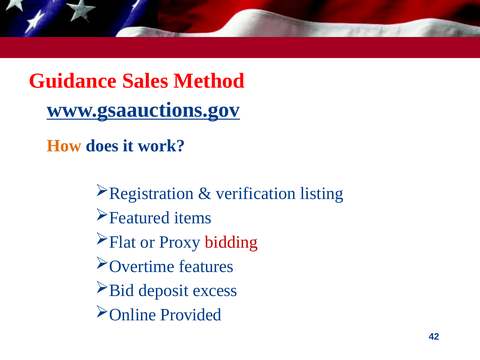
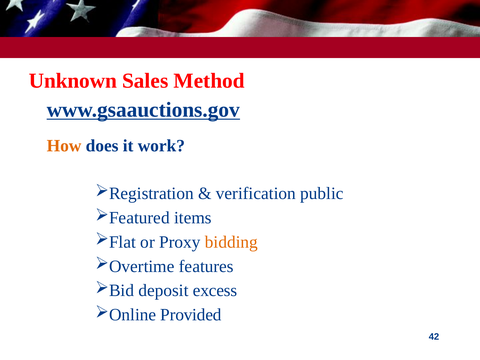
Guidance: Guidance -> Unknown
listing: listing -> public
bidding colour: red -> orange
